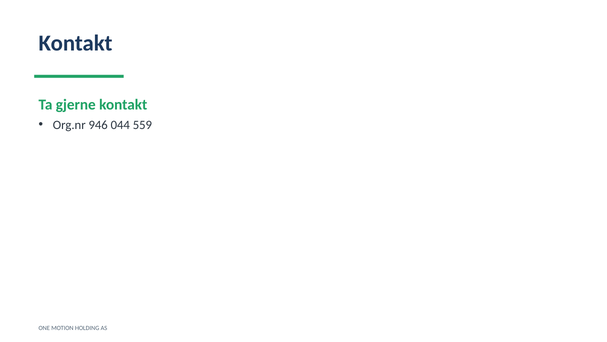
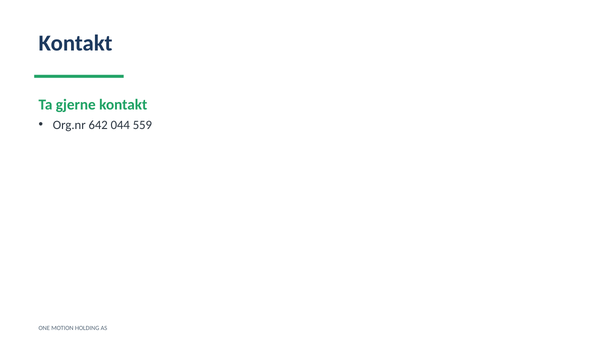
946: 946 -> 642
